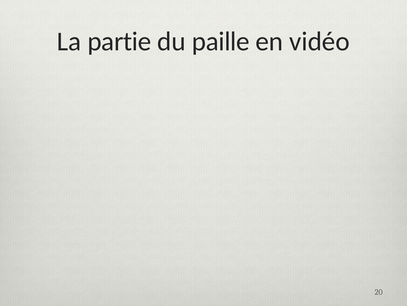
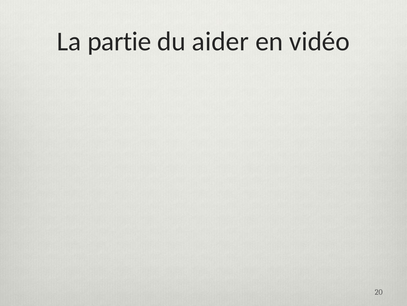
paille: paille -> aider
